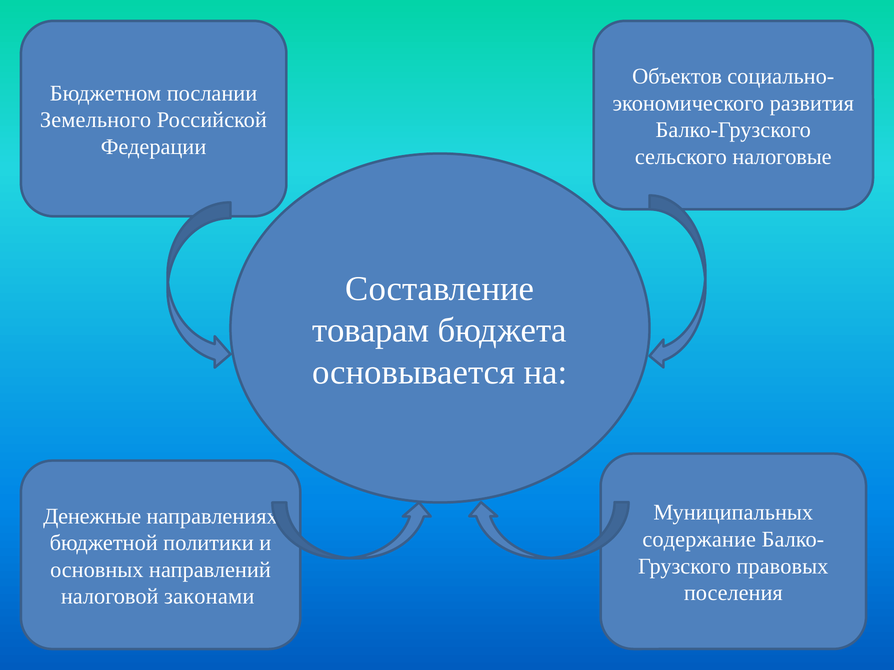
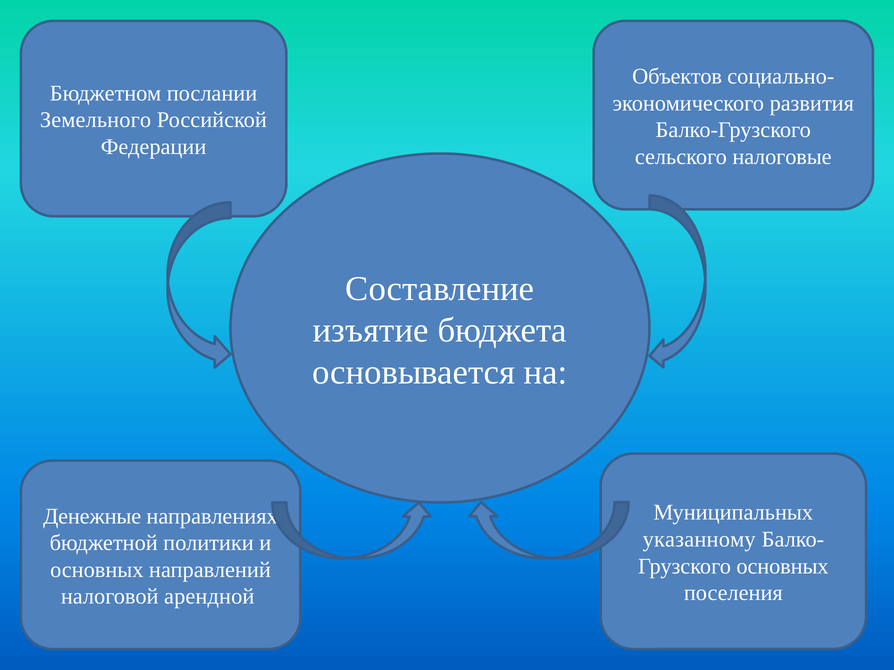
товарам: товарам -> изъятие
содержание: содержание -> указанному
правовых at (782, 567): правовых -> основных
законами: законами -> арендной
